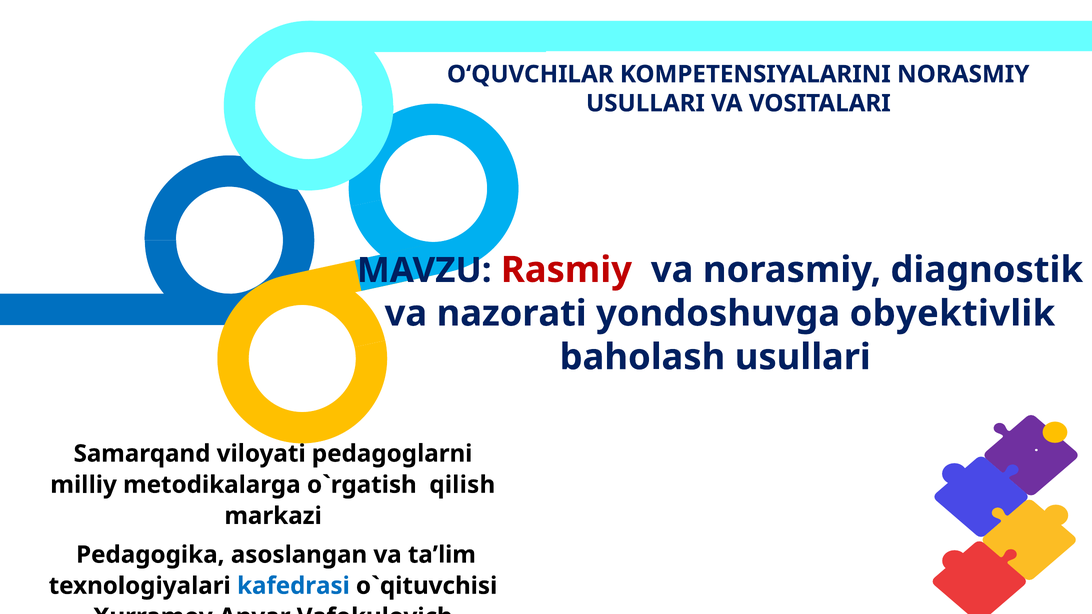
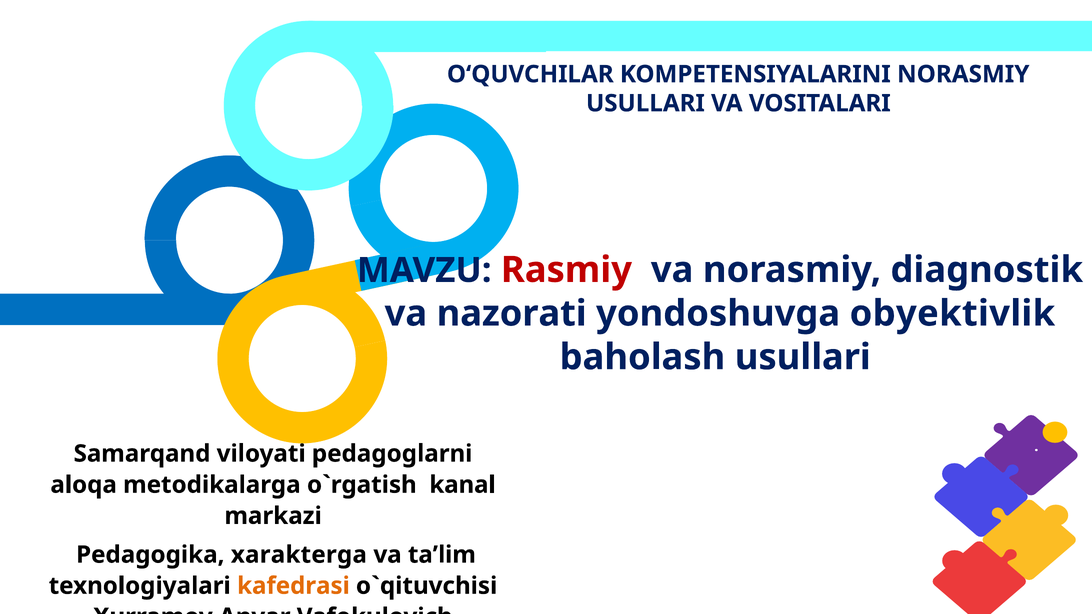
milliy: milliy -> aloqa
qilish: qilish -> kanal
asoslangan: asoslangan -> xarakterga
kafedrasi colour: blue -> orange
